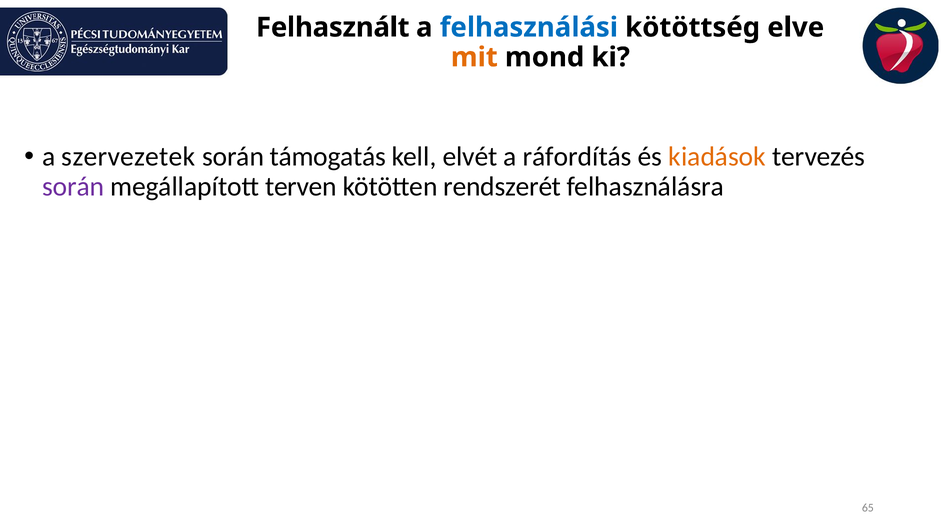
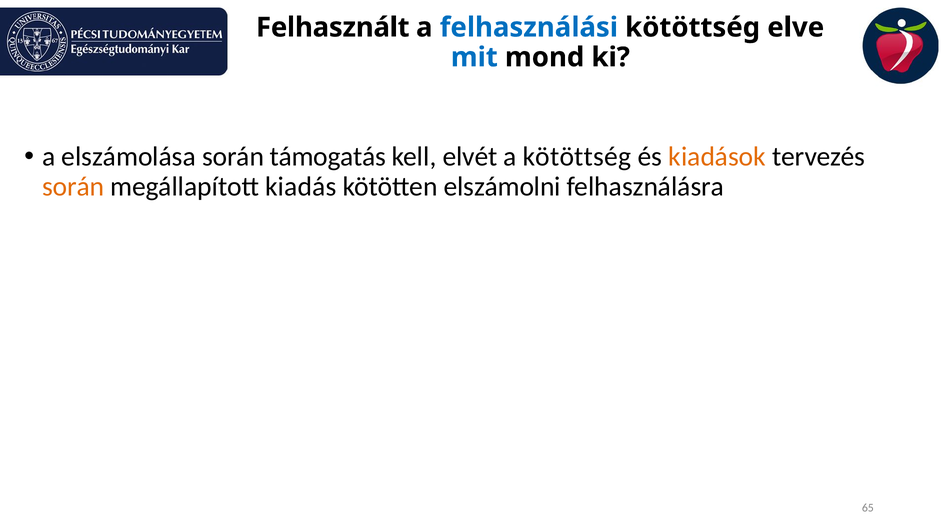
mit colour: orange -> blue
szervezetek: szervezetek -> elszámolása
a ráfordítás: ráfordítás -> kötöttség
során at (73, 187) colour: purple -> orange
terven: terven -> kiadás
rendszerét: rendszerét -> elszámolni
